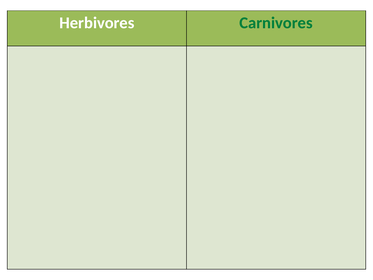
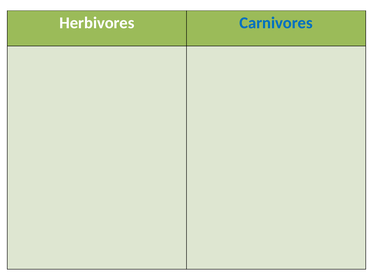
Carnivores colour: green -> blue
